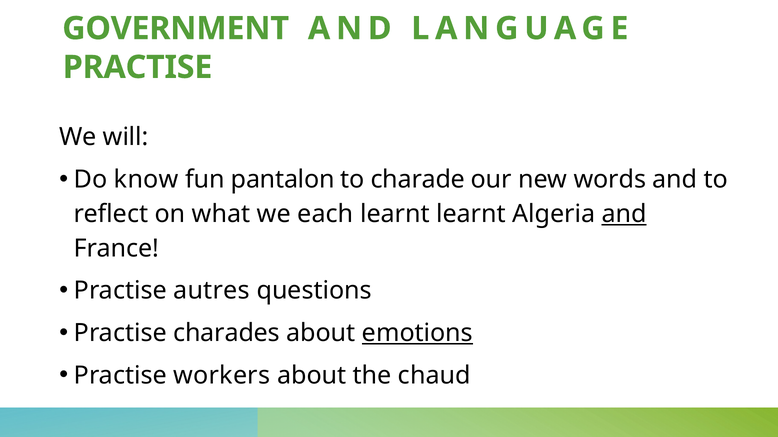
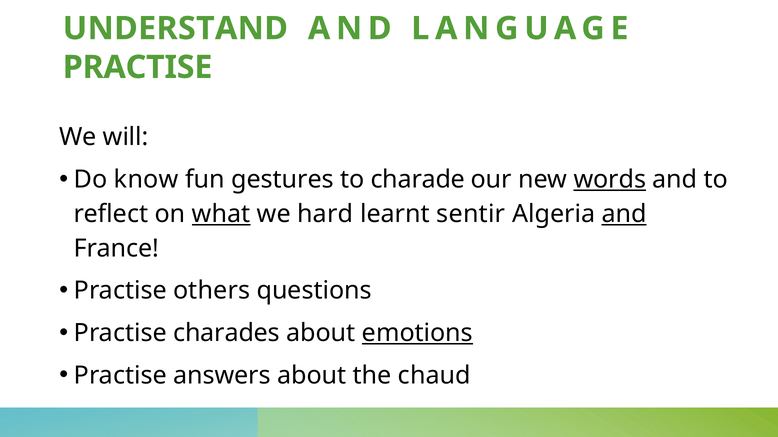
GOVERNMENT: GOVERNMENT -> UNDERSTAND
pantalon: pantalon -> gestures
words underline: none -> present
what underline: none -> present
each: each -> hard
learnt learnt: learnt -> sentir
autres: autres -> others
workers: workers -> answers
